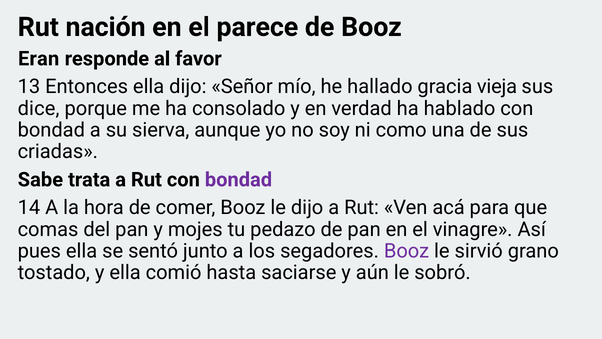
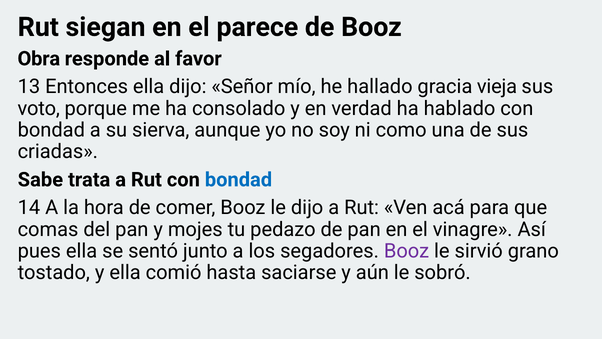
nación: nación -> siegan
Eran: Eran -> Obra
dice: dice -> voto
bondad at (238, 180) colour: purple -> blue
